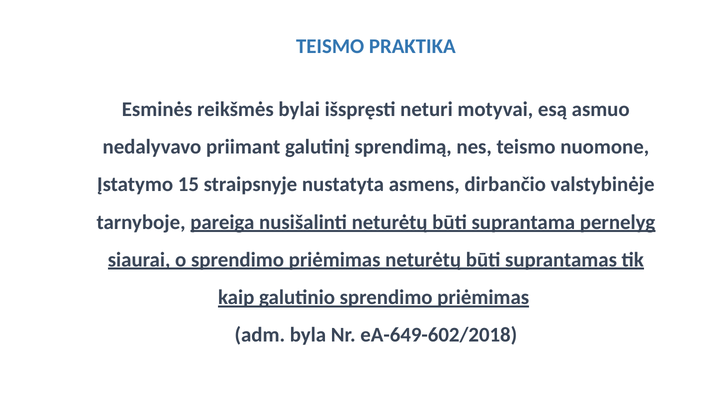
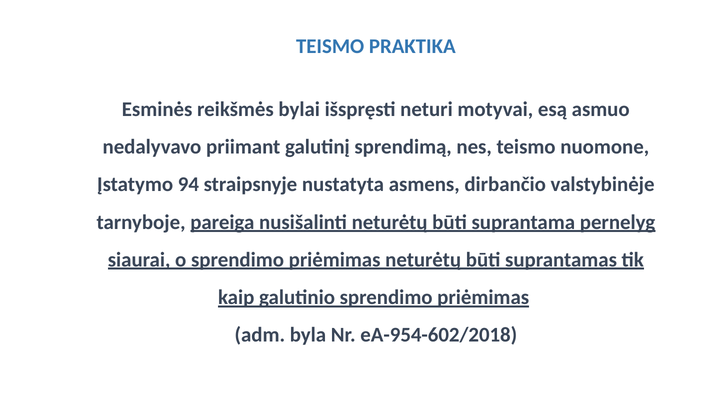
15: 15 -> 94
eA-649-602/2018: eA-649-602/2018 -> eA-954-602/2018
